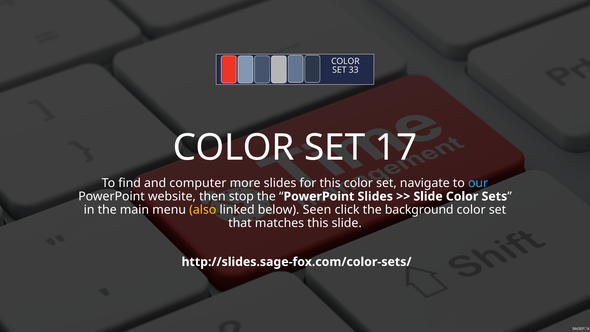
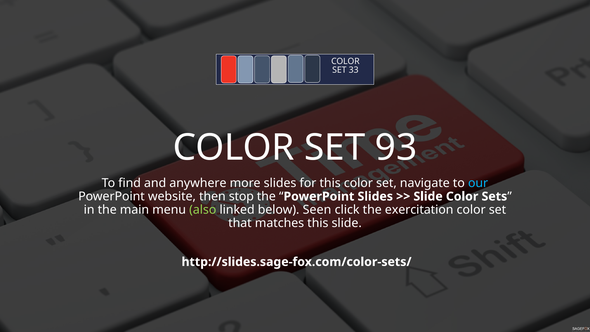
17: 17 -> 93
computer: computer -> anywhere
also colour: yellow -> light green
background: background -> exercitation
